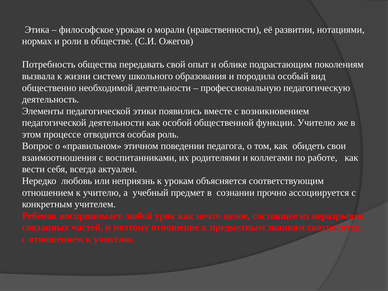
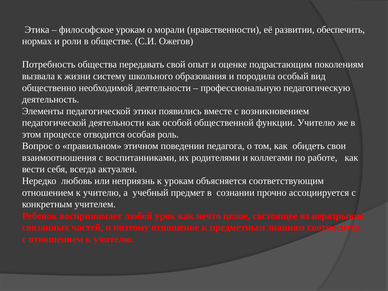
нотациями: нотациями -> обеспечить
облике: облике -> оценке
